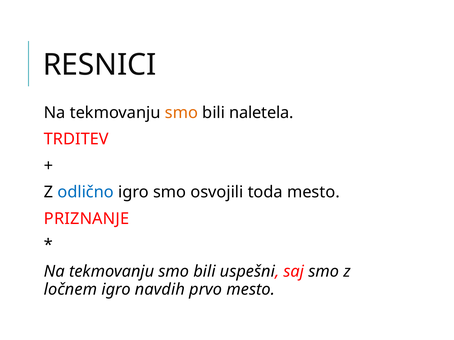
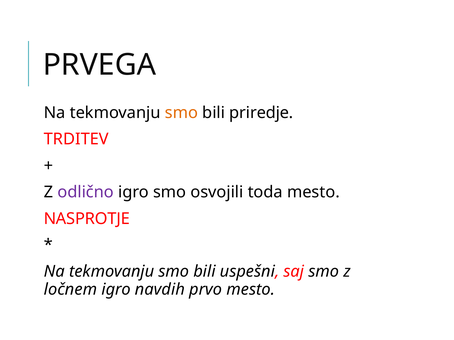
RESNICI: RESNICI -> PRVEGA
naletela: naletela -> priredje
odlično colour: blue -> purple
PRIZNANJE: PRIZNANJE -> NASPROTJE
